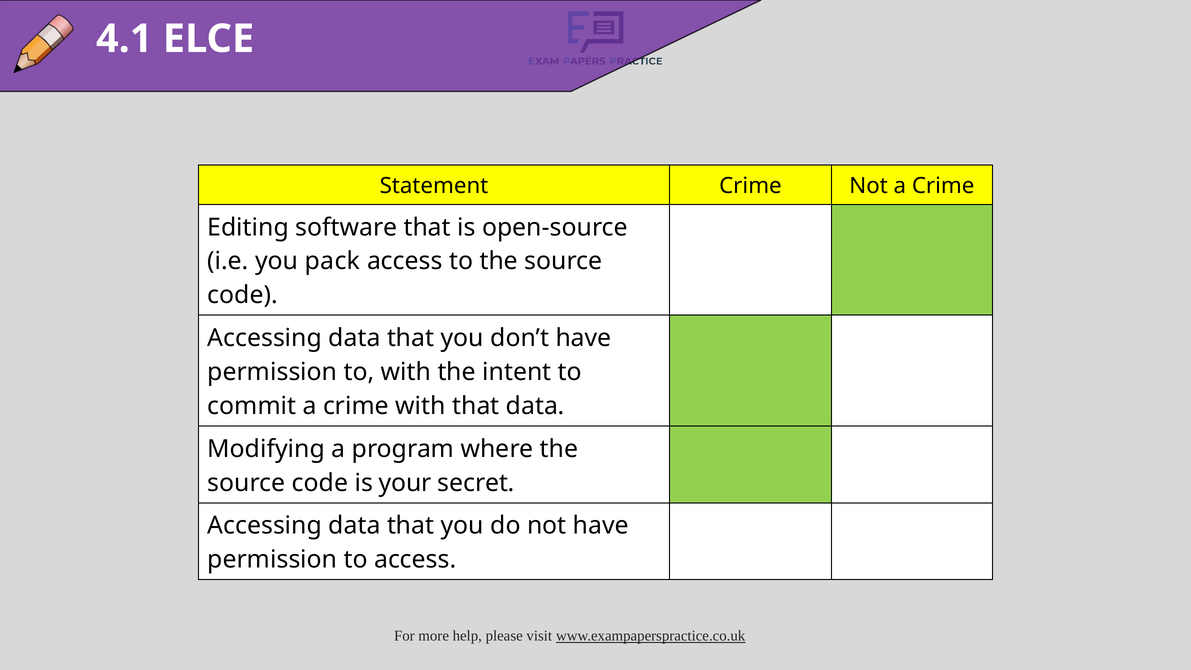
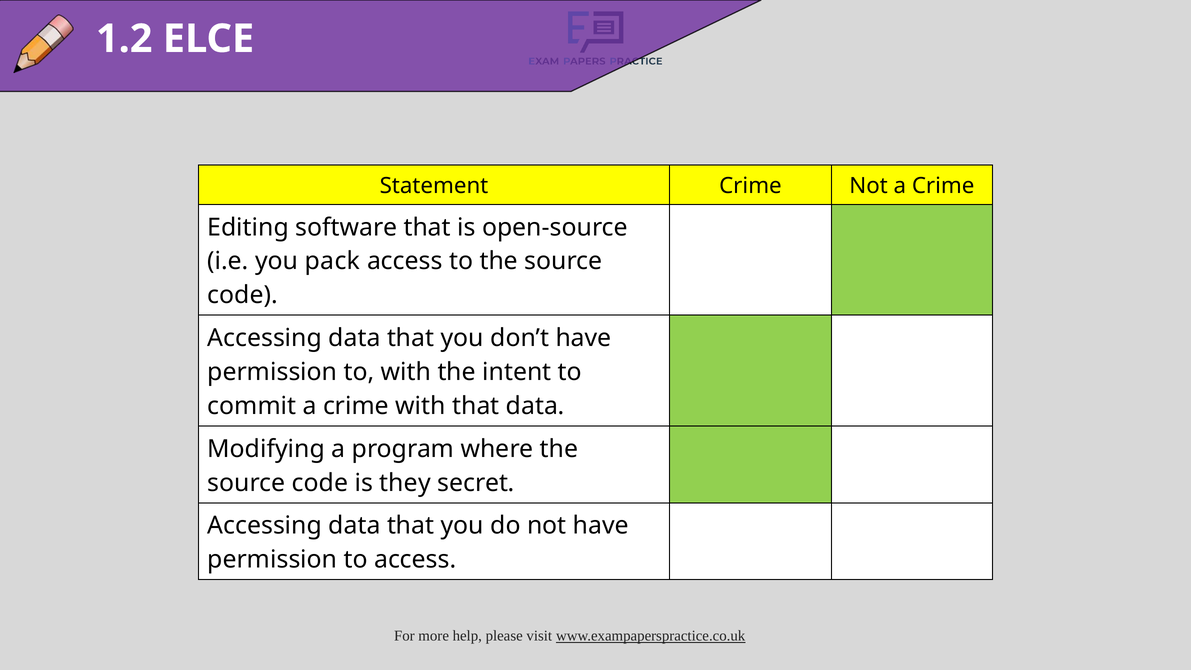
4.1: 4.1 -> 1.2
your: your -> they
